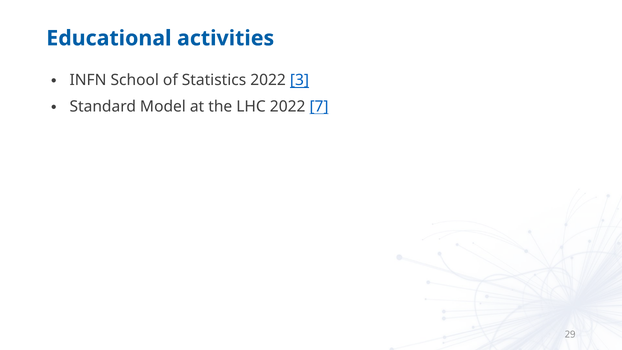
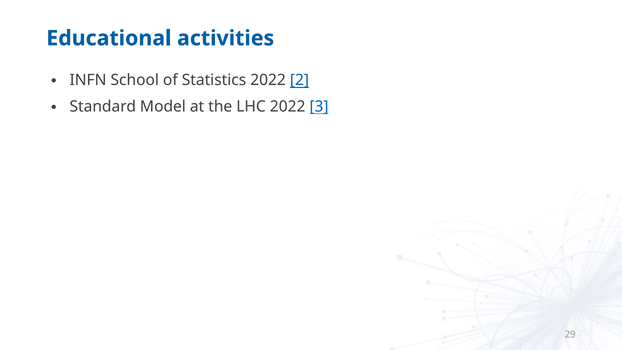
3: 3 -> 2
7: 7 -> 3
